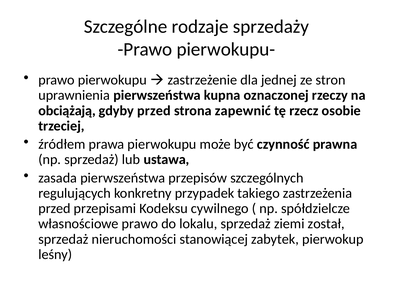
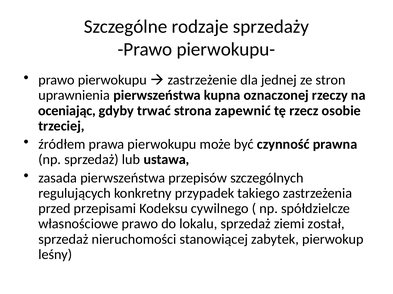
obciążają: obciążają -> oceniając
gdyby przed: przed -> trwać
